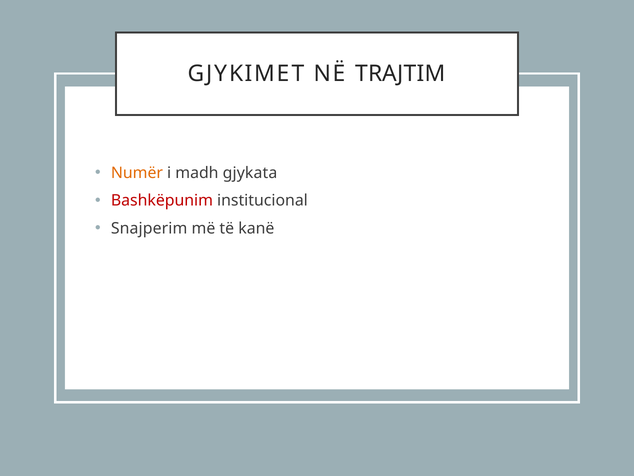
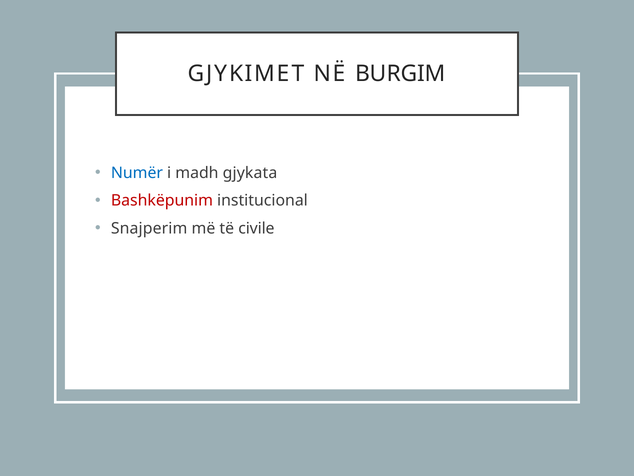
TRAJTIM: TRAJTIM -> BURGIM
Numër colour: orange -> blue
kanë: kanë -> civile
